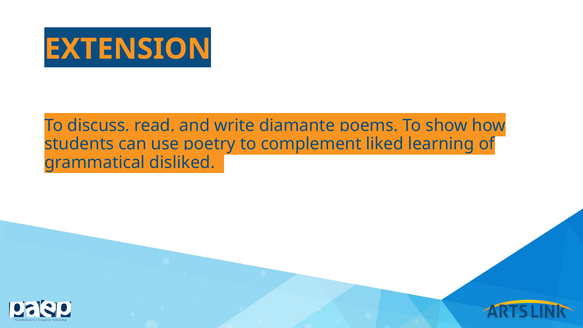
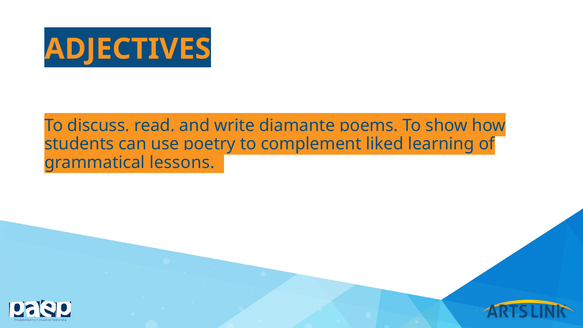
EXTENSION: EXTENSION -> ADJECTIVES
disliked: disliked -> lessons
